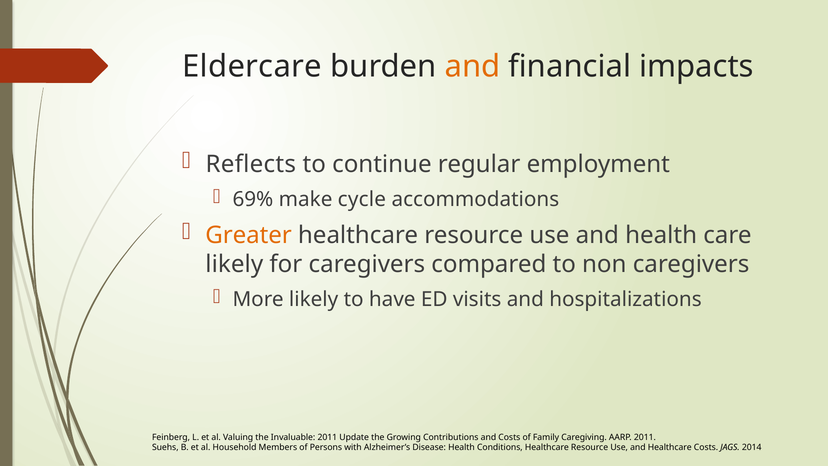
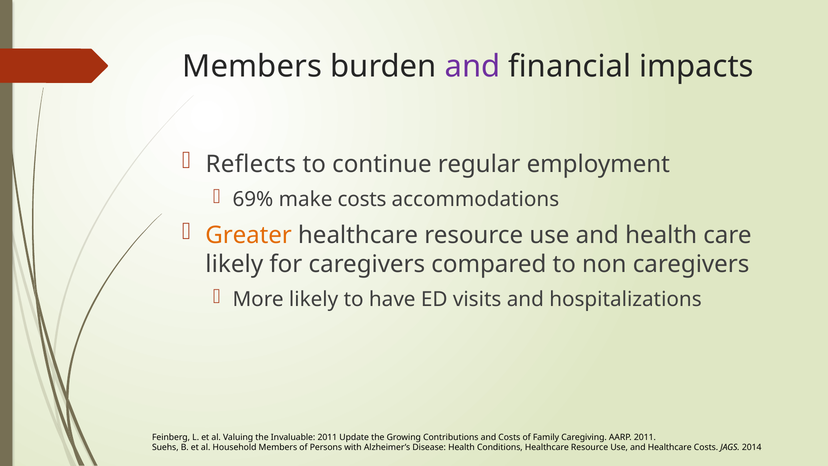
Eldercare at (252, 66): Eldercare -> Members
and at (472, 66) colour: orange -> purple
make cycle: cycle -> costs
